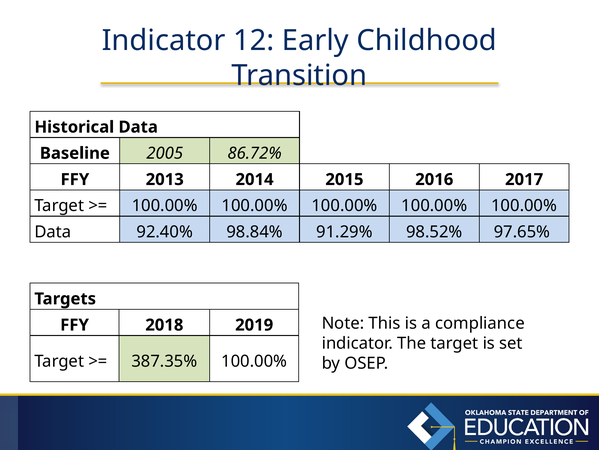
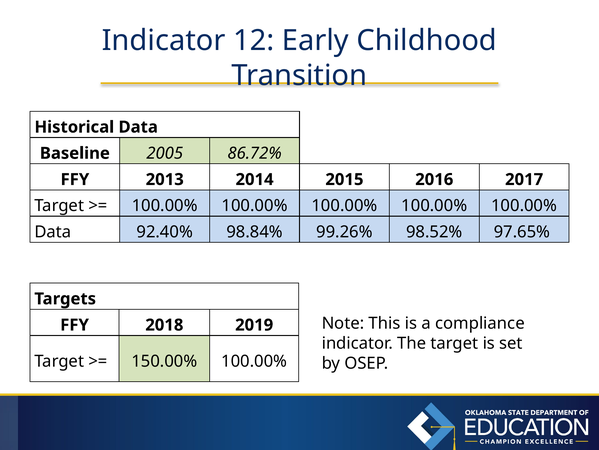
91.29%: 91.29% -> 99.26%
387.35%: 387.35% -> 150.00%
